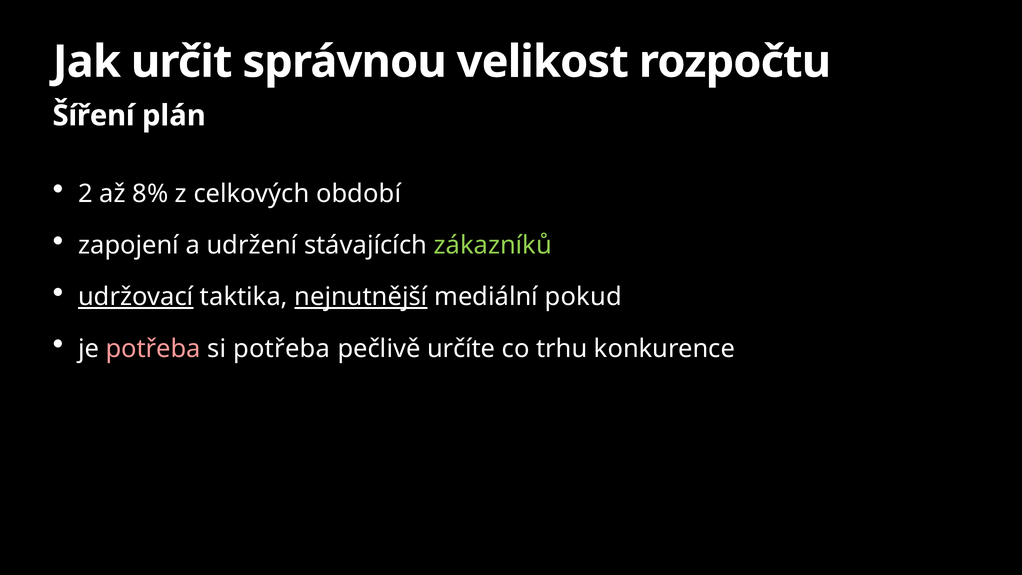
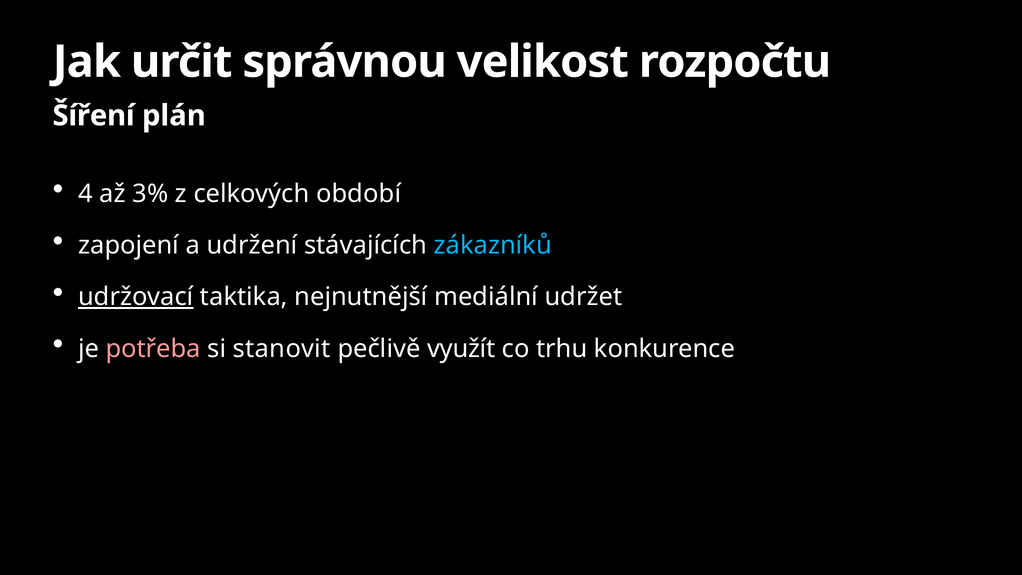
2: 2 -> 4
8%: 8% -> 3%
zákazníků colour: light green -> light blue
nejnutnější underline: present -> none
pokud: pokud -> udržet
si potřeba: potřeba -> stanovit
určíte: určíte -> využít
